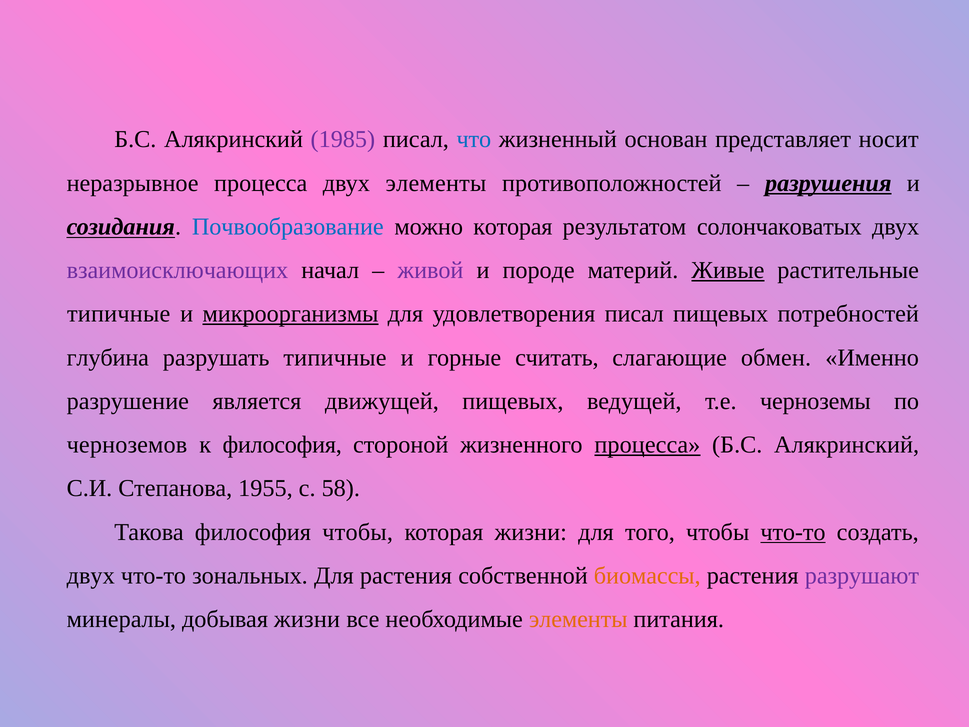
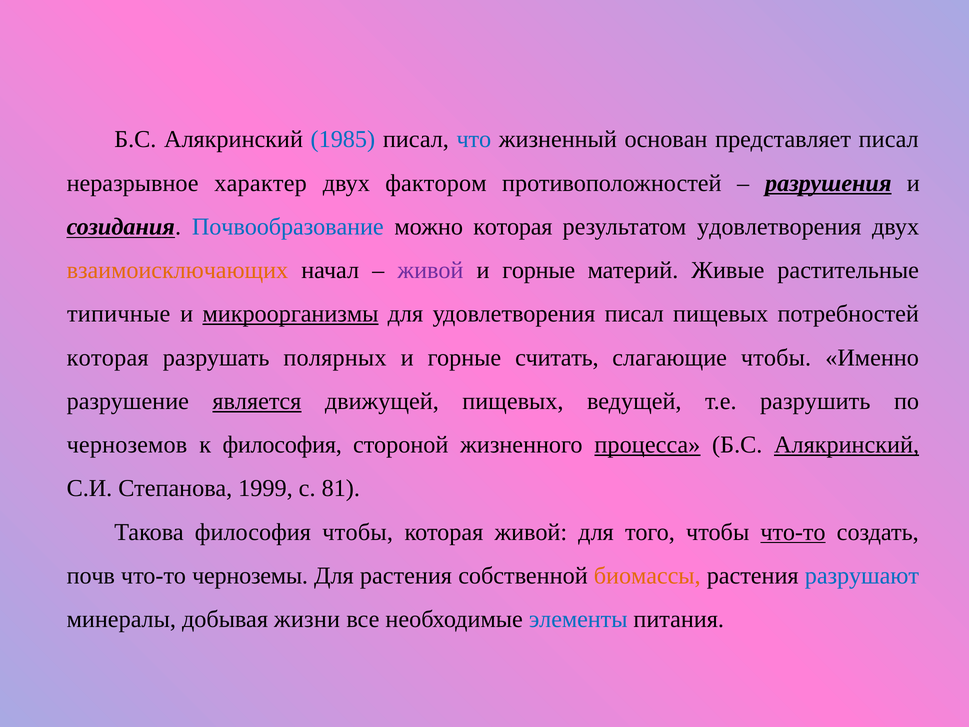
1985 colour: purple -> blue
представляет носит: носит -> писал
неразрывное процесса: процесса -> характер
двух элементы: элементы -> фактором
результатом солончаковатых: солончаковатых -> удовлетворения
взаимоисключающих colour: purple -> orange
породе at (539, 270): породе -> горные
Живые underline: present -> none
глубина at (108, 357): глубина -> которая
разрушать типичные: типичные -> полярных
слагающие обмен: обмен -> чтобы
является underline: none -> present
черноземы: черноземы -> разрушить
Алякринский at (847, 445) underline: none -> present
1955: 1955 -> 1999
58: 58 -> 81
которая жизни: жизни -> живой
двух at (91, 576): двух -> почв
зональных: зональных -> черноземы
разрушают colour: purple -> blue
элементы at (578, 619) colour: orange -> blue
